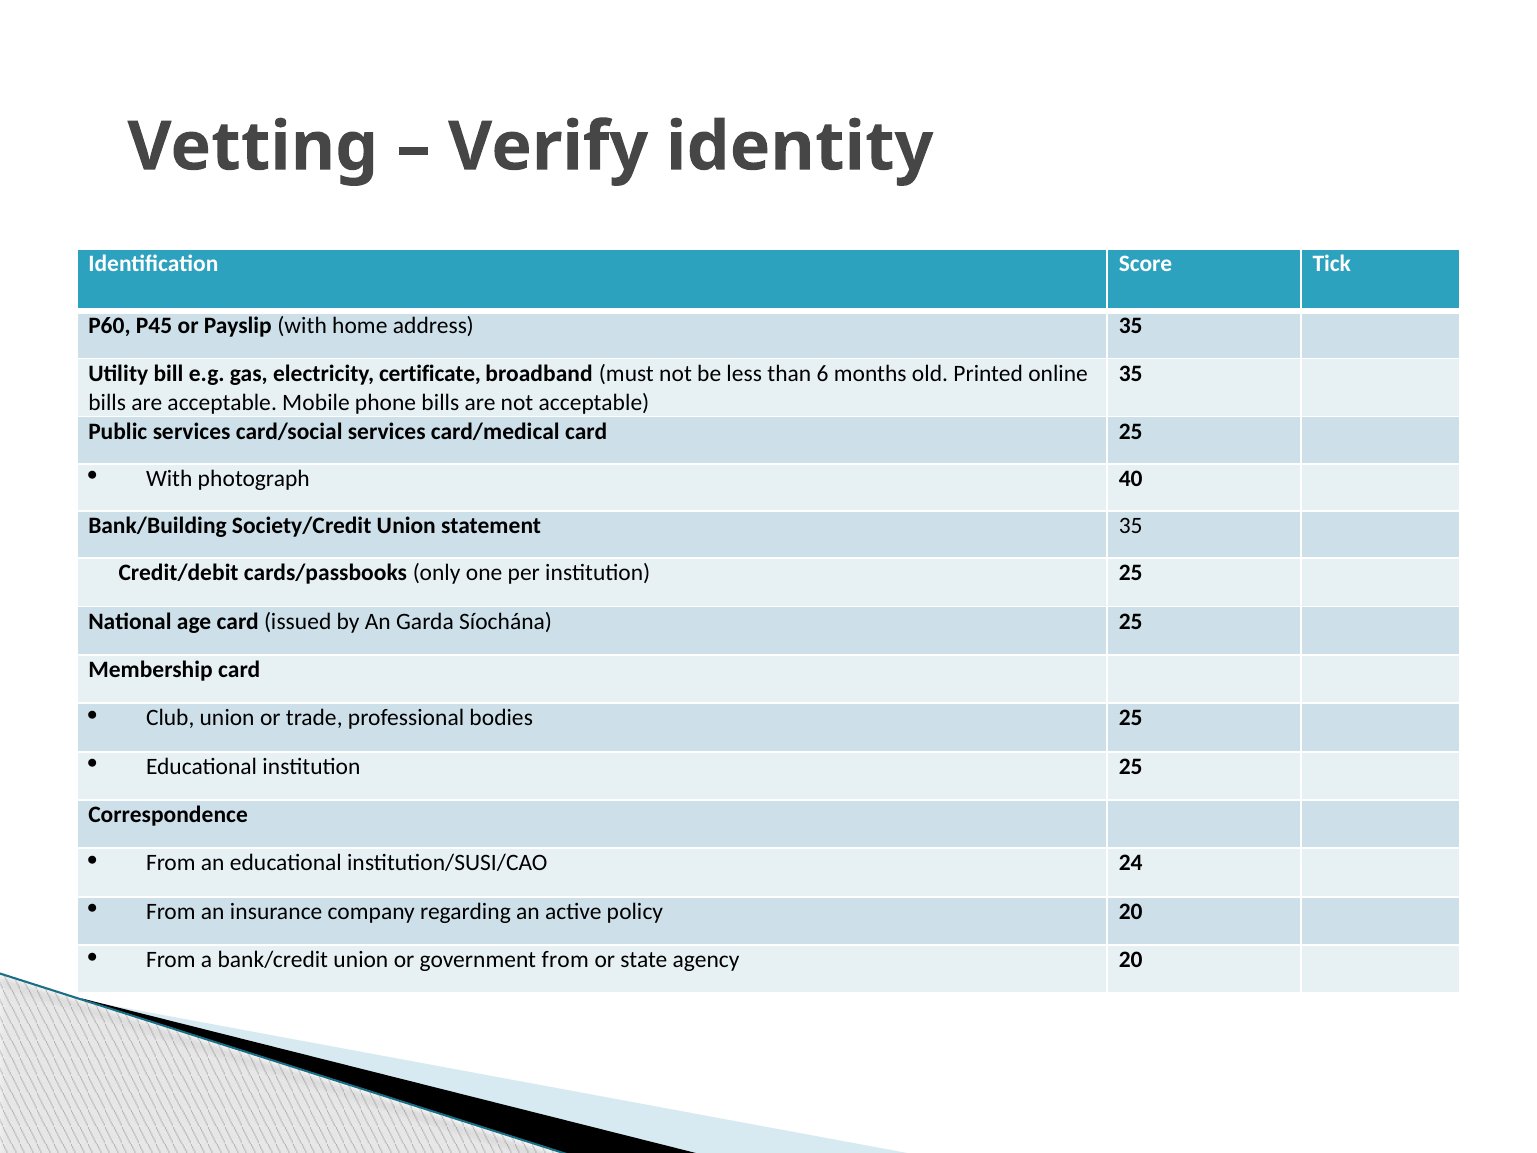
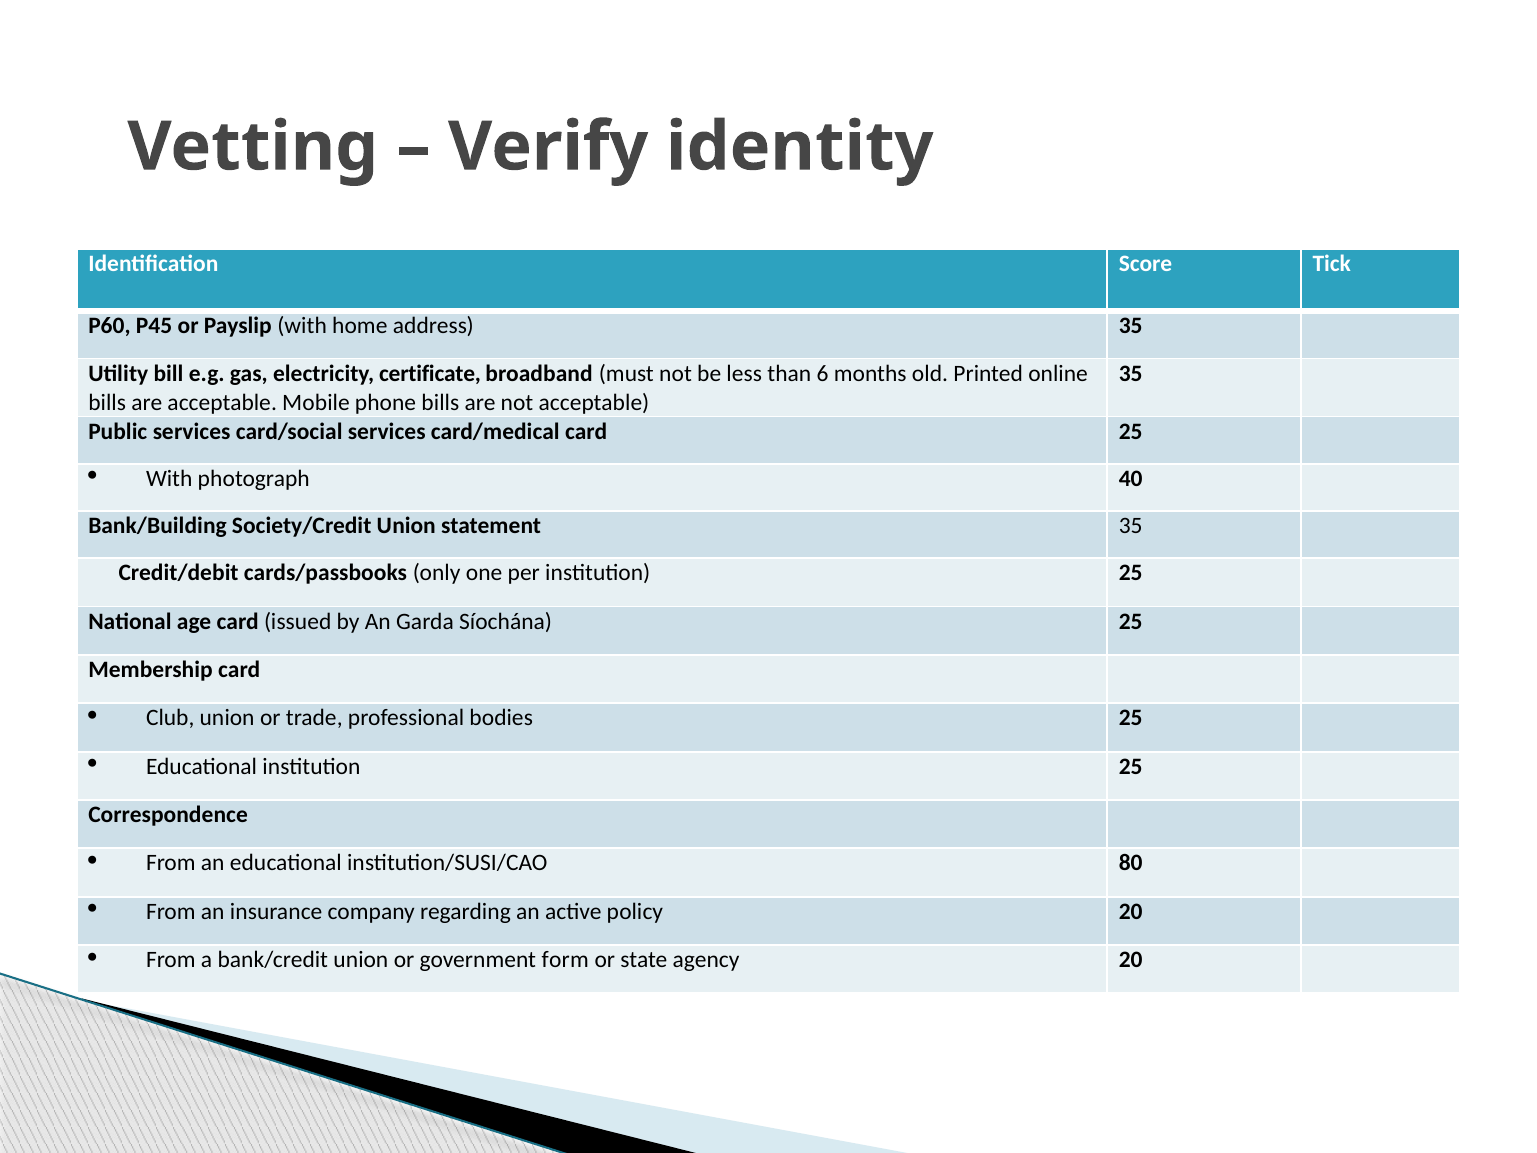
24: 24 -> 80
government from: from -> form
